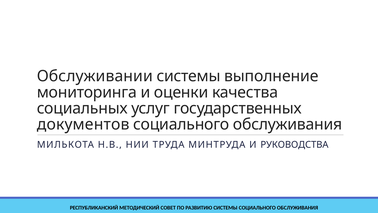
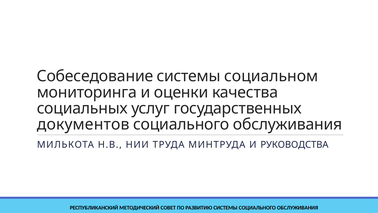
Обслуживании: Обслуживании -> Собеседование
выполнение: выполнение -> социальном
